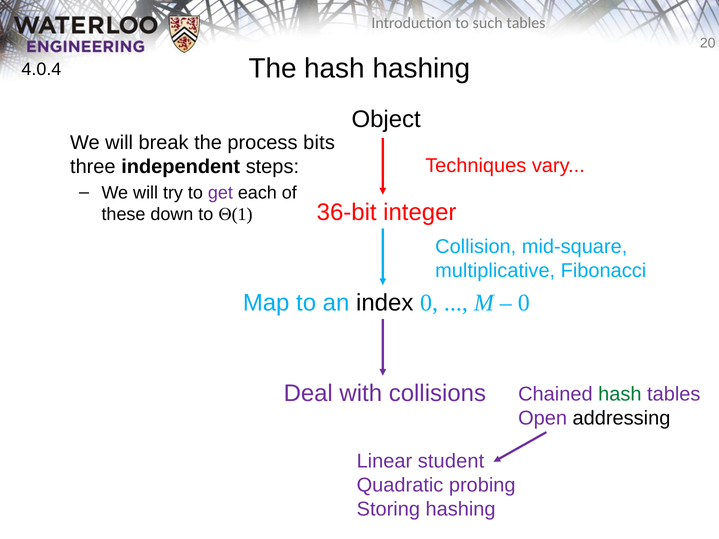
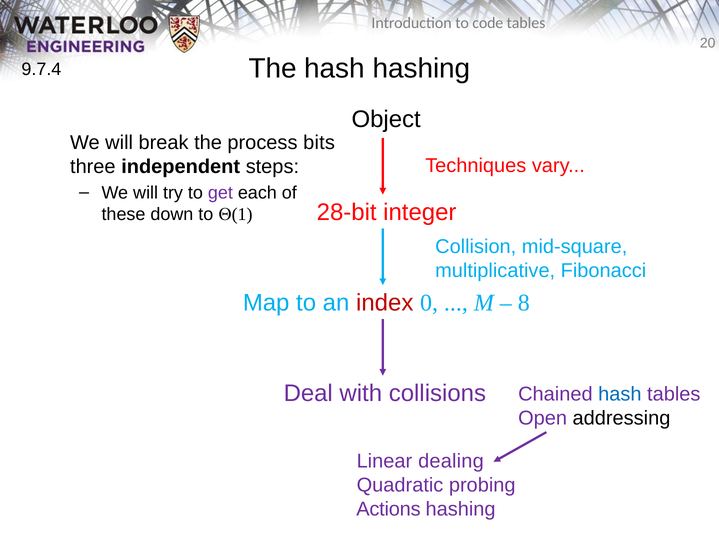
such: such -> code
4.0.4: 4.0.4 -> 9.7.4
36-bit: 36-bit -> 28-bit
index colour: black -> red
0 at (524, 303): 0 -> 8
hash at (620, 394) colour: green -> blue
student: student -> dealing
Storing: Storing -> Actions
